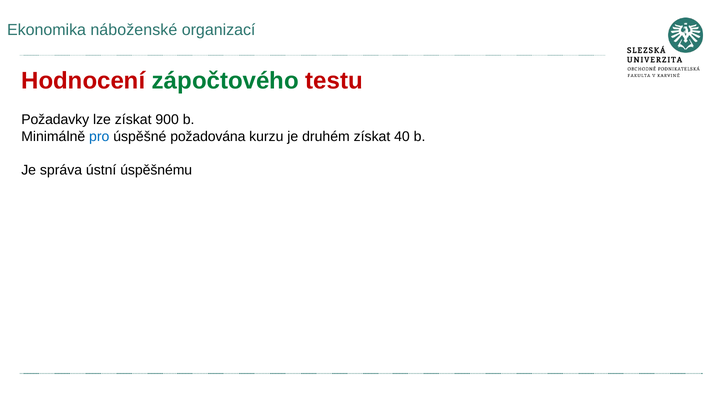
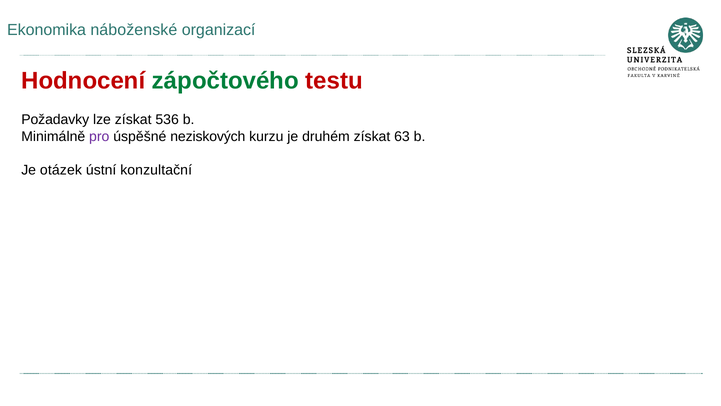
900: 900 -> 536
pro colour: blue -> purple
požadována: požadována -> neziskových
40: 40 -> 63
správa: správa -> otázek
úspěšnému: úspěšnému -> konzultační
